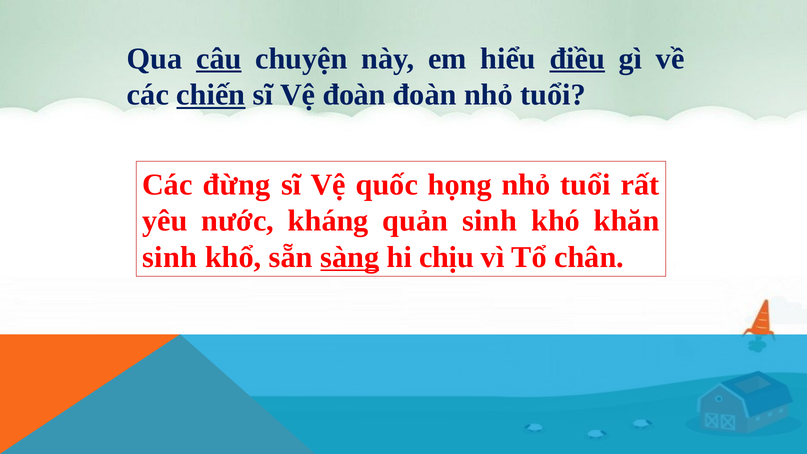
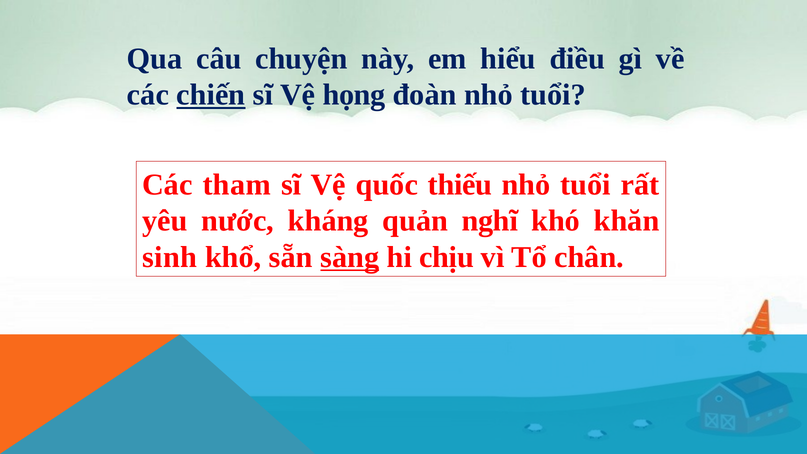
câu underline: present -> none
điều underline: present -> none
Vệ đoàn: đoàn -> họng
đừng: đừng -> tham
họng: họng -> thiếu
quản sinh: sinh -> nghĩ
